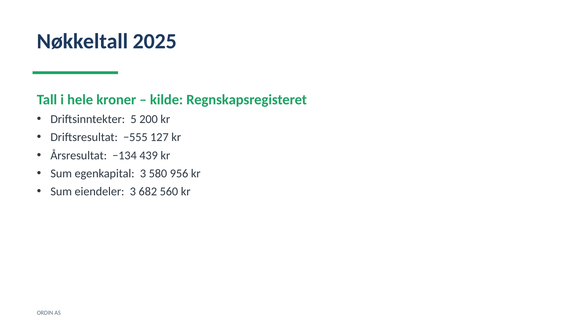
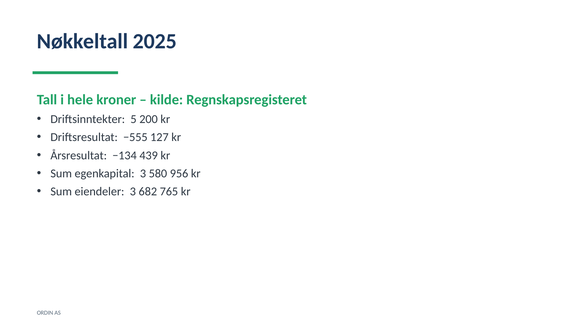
560: 560 -> 765
